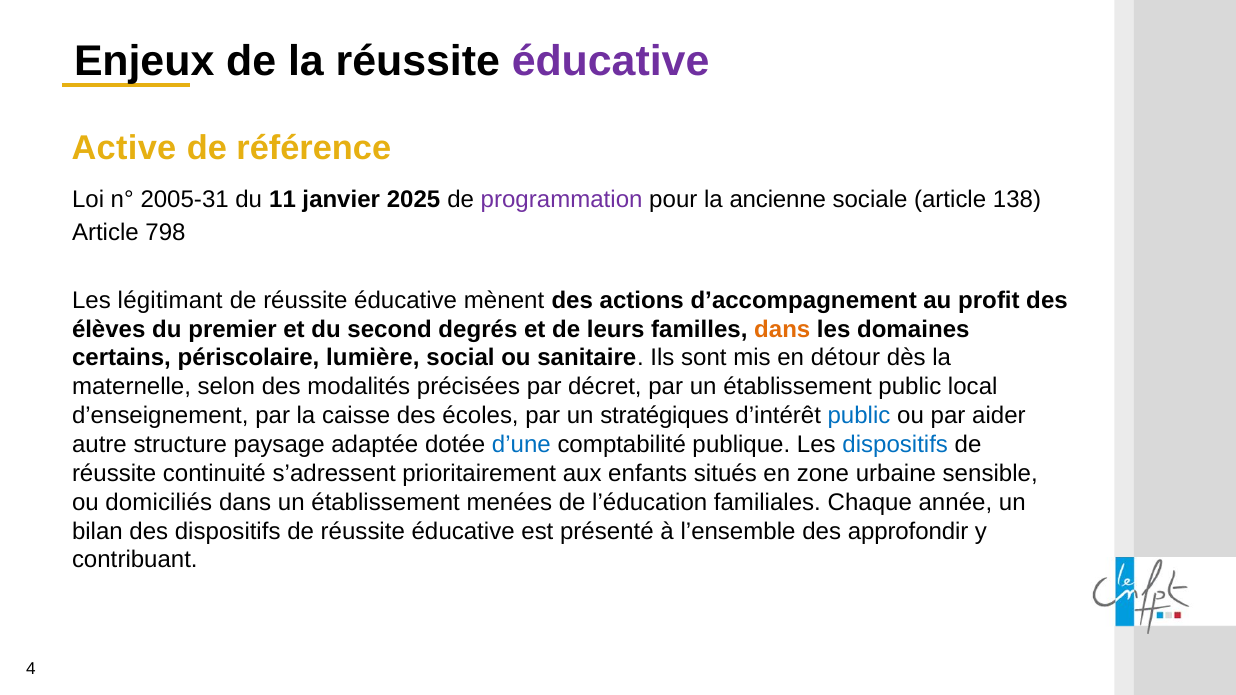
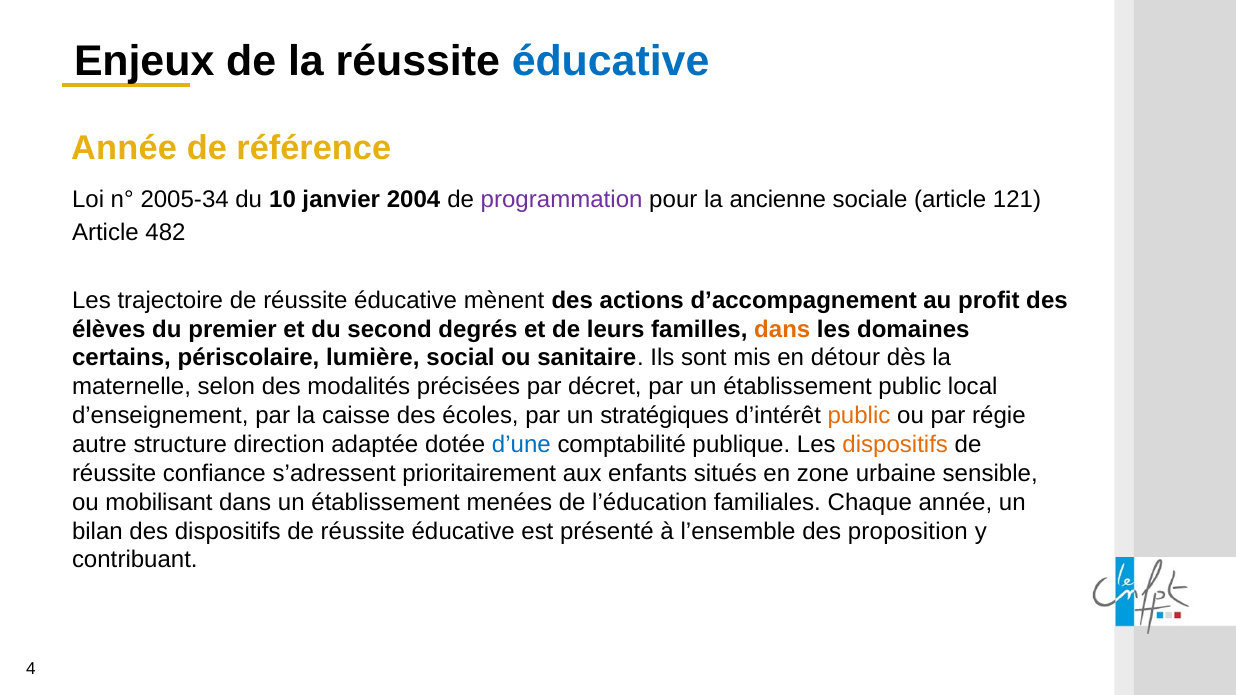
éducative at (611, 61) colour: purple -> blue
Active at (124, 148): Active -> Année
2005-31: 2005-31 -> 2005-34
11: 11 -> 10
2025: 2025 -> 2004
138: 138 -> 121
798: 798 -> 482
légitimant: légitimant -> trajectoire
public at (859, 416) colour: blue -> orange
aider: aider -> régie
paysage: paysage -> direction
dispositifs at (895, 445) colour: blue -> orange
continuité: continuité -> confiance
domiciliés: domiciliés -> mobilisant
approfondir: approfondir -> proposition
